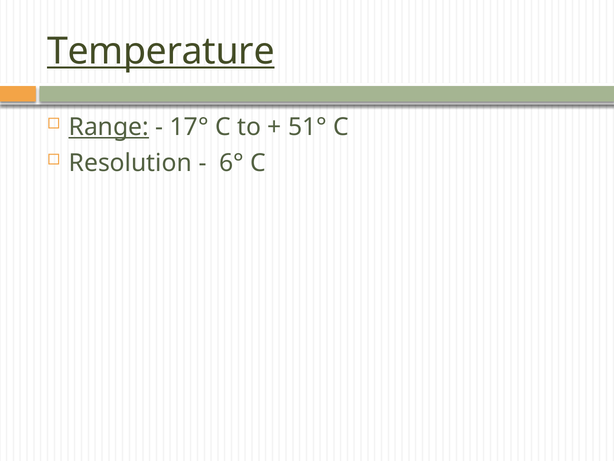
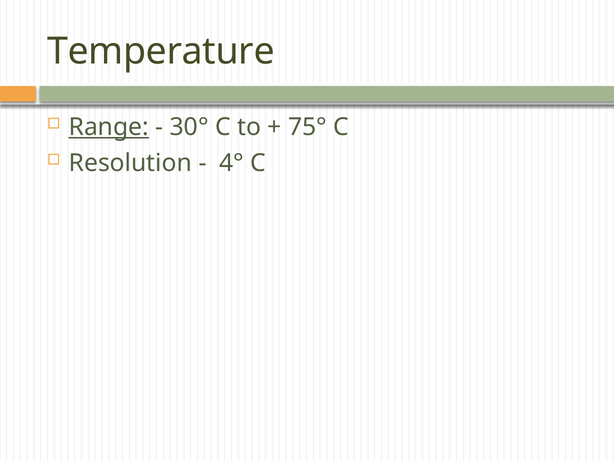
Temperature underline: present -> none
17°: 17° -> 30°
51°: 51° -> 75°
6°: 6° -> 4°
